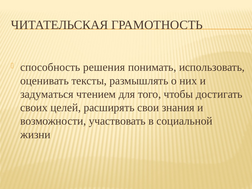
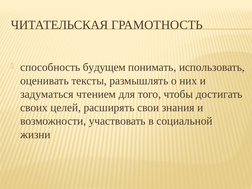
решения: решения -> будущем
